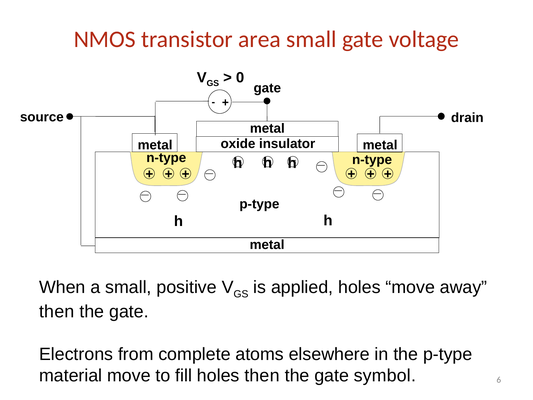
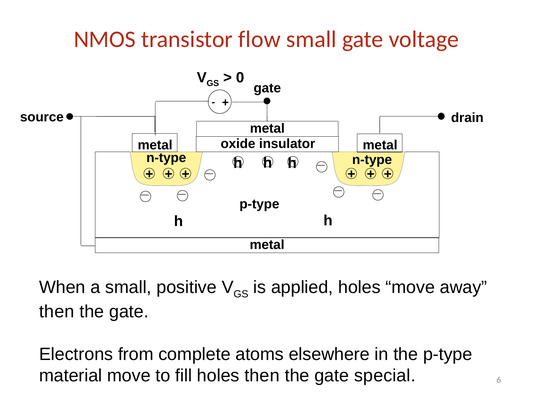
area: area -> flow
symbol: symbol -> special
